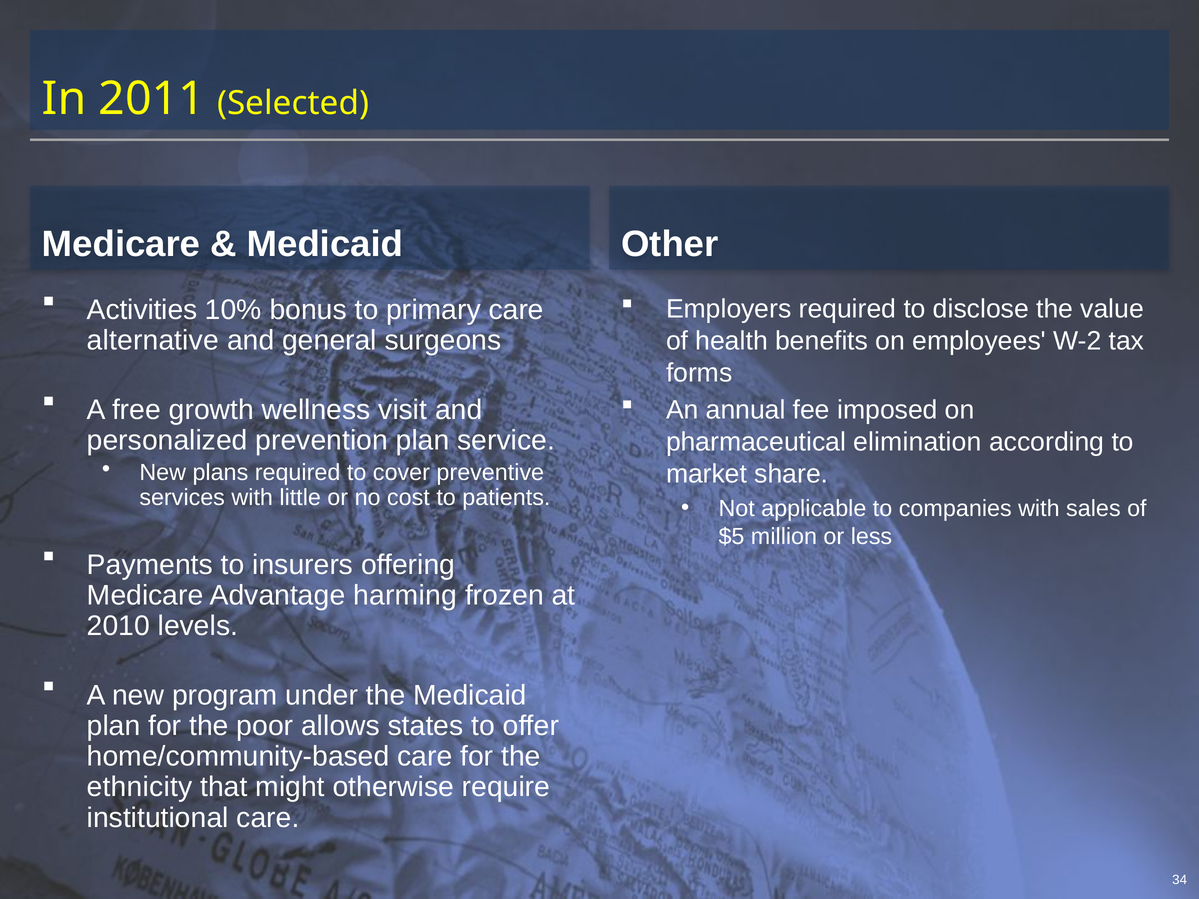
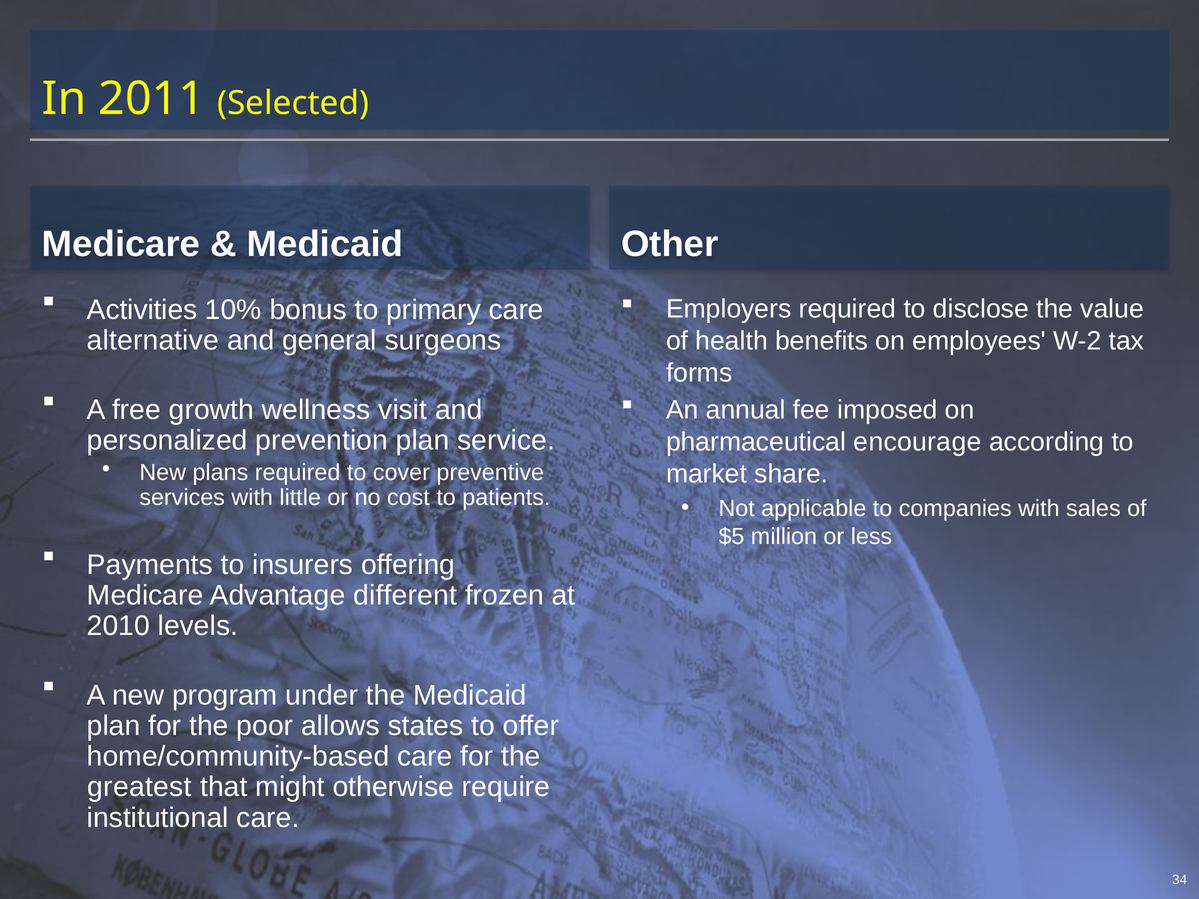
elimination: elimination -> encourage
harming: harming -> different
ethnicity: ethnicity -> greatest
